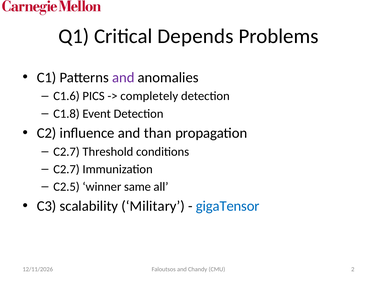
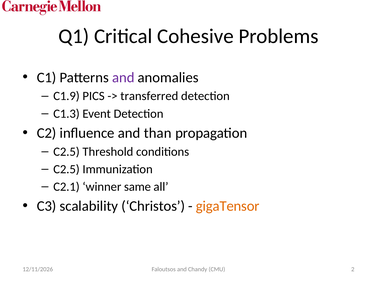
Depends: Depends -> Cohesive
C1.6: C1.6 -> C1.9
completely: completely -> transferred
C1.8: C1.8 -> C1.3
C2.7 at (66, 152): C2.7 -> C2.5
C2.7 at (66, 170): C2.7 -> C2.5
C2.5: C2.5 -> C2.1
Military: Military -> Christos
gigaTensor colour: blue -> orange
